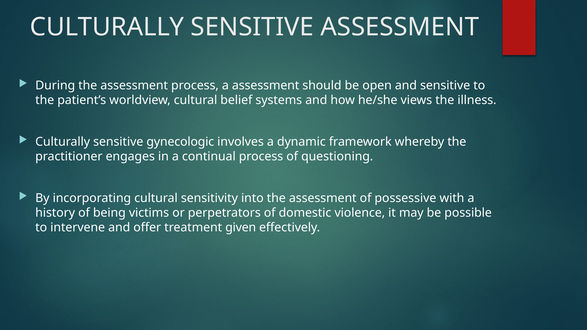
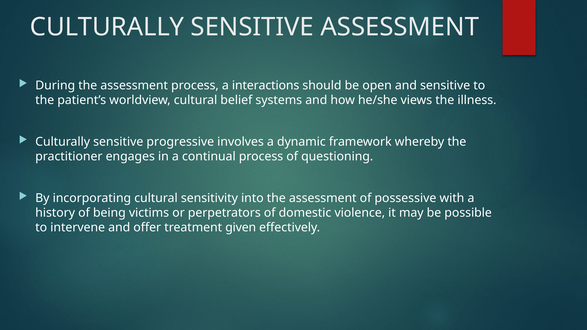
a assessment: assessment -> interactions
gynecologic: gynecologic -> progressive
